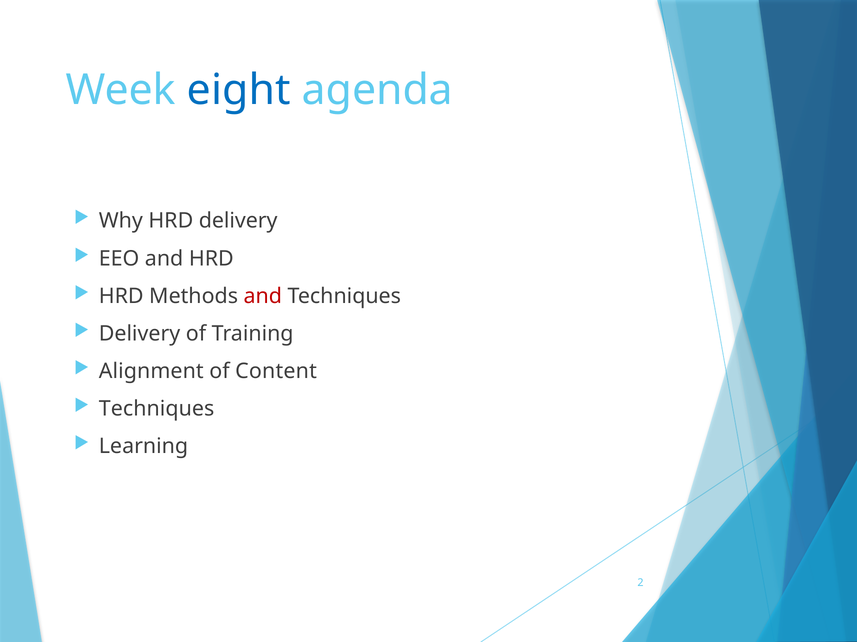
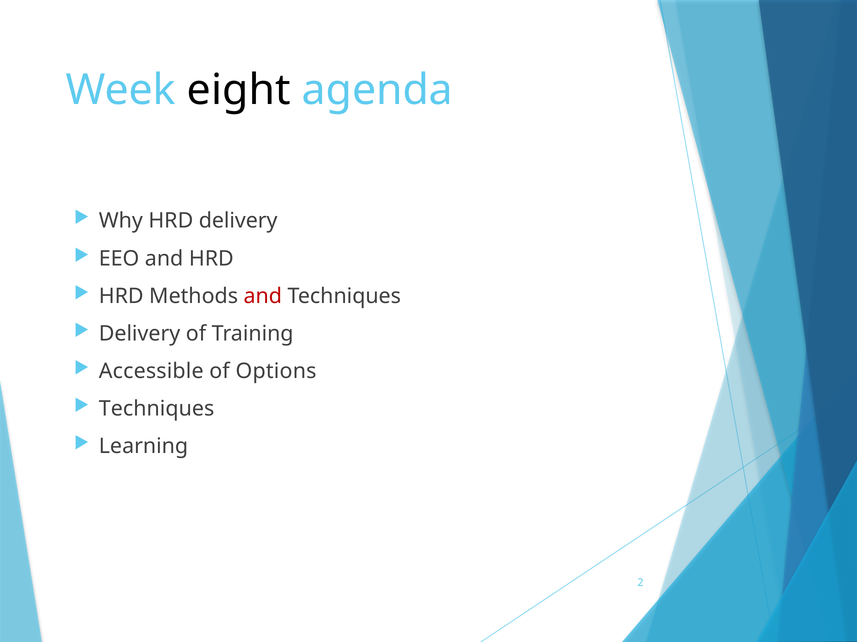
eight colour: blue -> black
Alignment: Alignment -> Accessible
Content: Content -> Options
